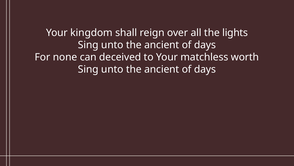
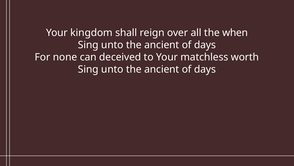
lights: lights -> when
